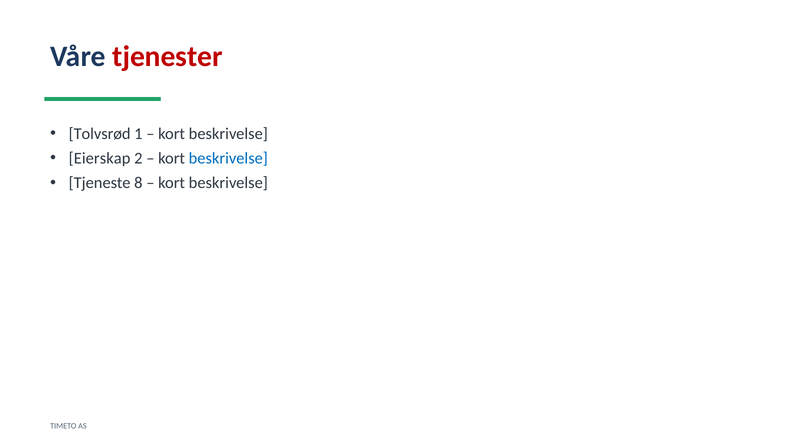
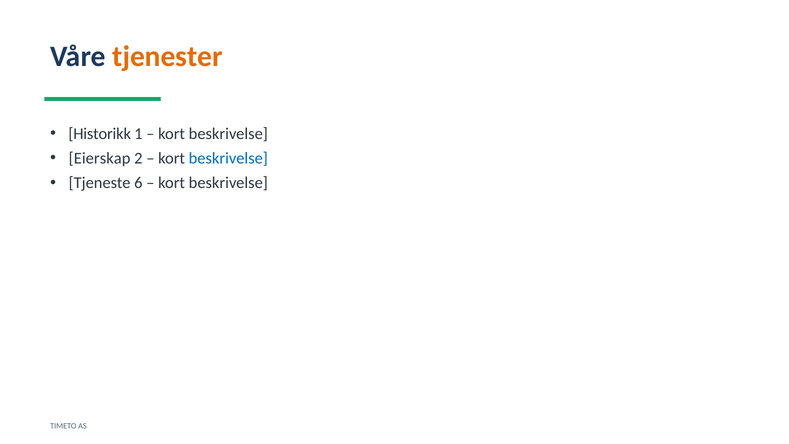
tjenester colour: red -> orange
Tolvsrød: Tolvsrød -> Historikk
8: 8 -> 6
